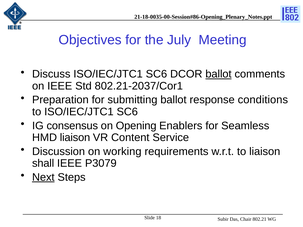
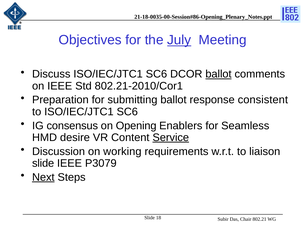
July underline: none -> present
802.21-2037/Cor1: 802.21-2037/Cor1 -> 802.21-2010/Cor1
conditions: conditions -> consistent
HMD liaison: liaison -> desire
Service underline: none -> present
shall at (43, 163): shall -> slide
